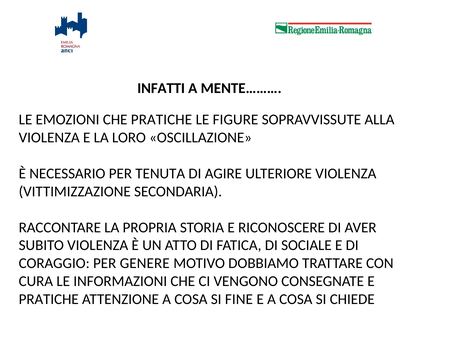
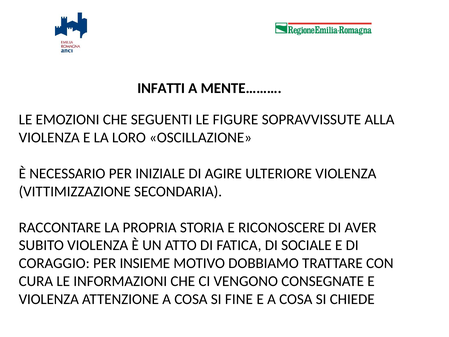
CHE PRATICHE: PRATICHE -> SEGUENTI
TENUTA: TENUTA -> INIZIALE
GENERE: GENERE -> INSIEME
PRATICHE at (49, 299): PRATICHE -> VIOLENZA
